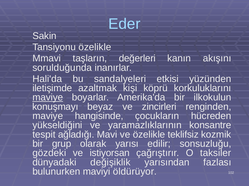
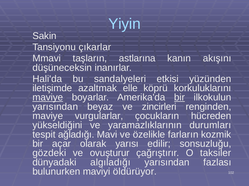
Eder: Eder -> Yiyin
Tansiyonu özelikle: özelikle -> çıkarlar
değerleri: değerleri -> astlarına
sorulduğunda: sorulduğunda -> düşüneceksin
kişi: kişi -> elle
bir at (179, 98) underline: none -> present
konuşmayı at (55, 107): konuşmayı -> yarısından
hangisinde: hangisinde -> vurgularlar
konsantre: konsantre -> durumları
teklifsiz: teklifsiz -> farların
grup: grup -> açar
istiyorsan: istiyorsan -> ovuşturur
değişiklik: değişiklik -> algıladığı
